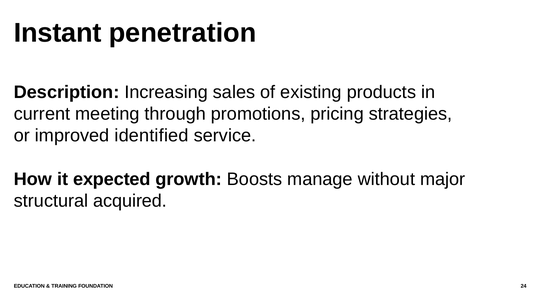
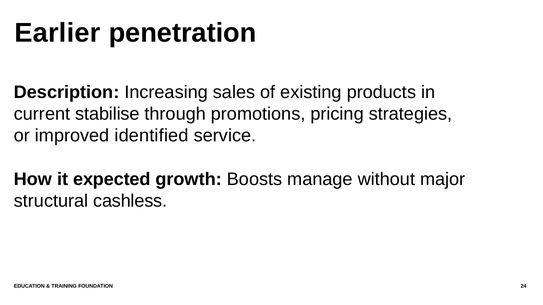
Instant: Instant -> Earlier
meeting: meeting -> stabilise
acquired: acquired -> cashless
